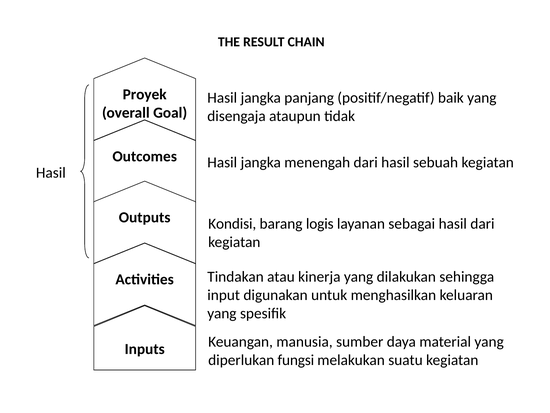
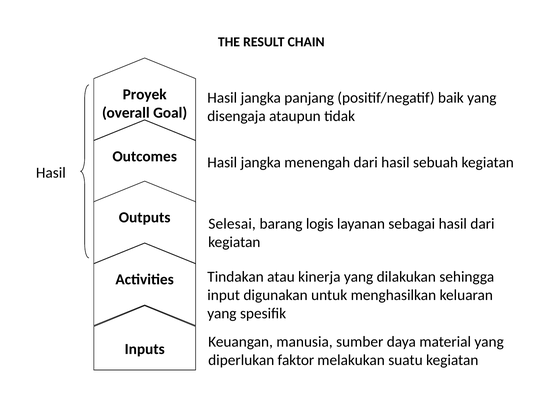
Kondisi: Kondisi -> Selesai
fungsi: fungsi -> faktor
